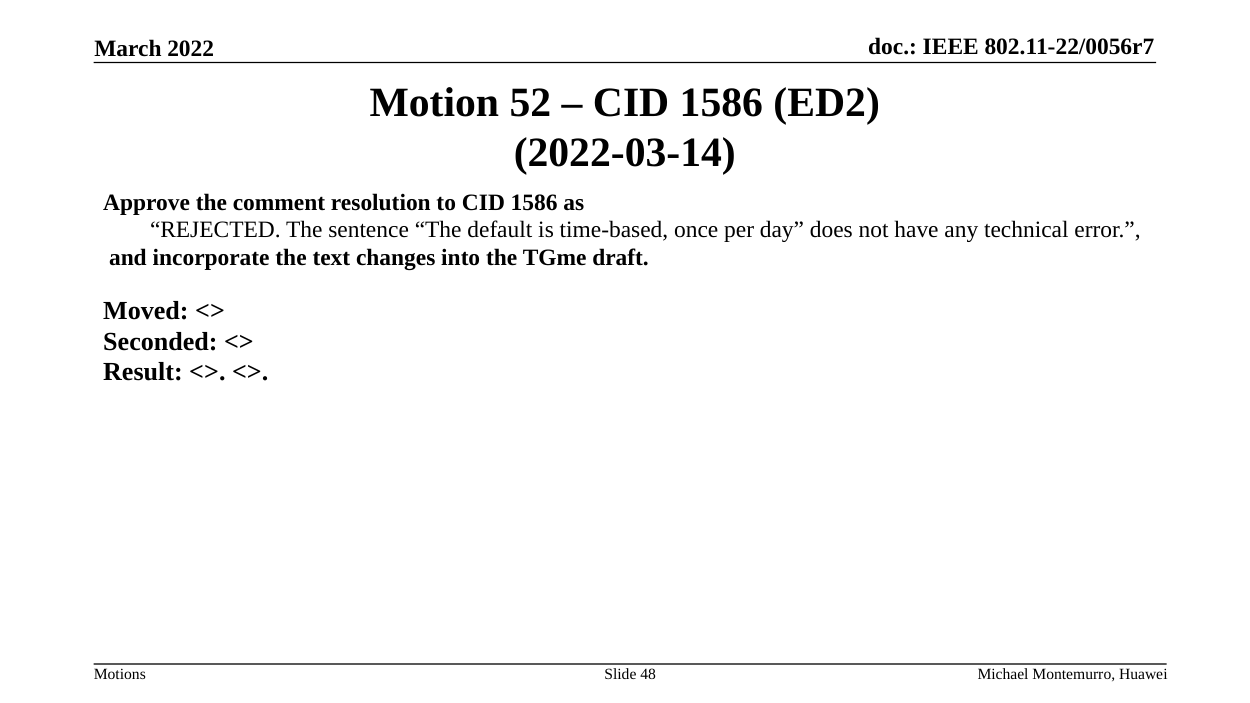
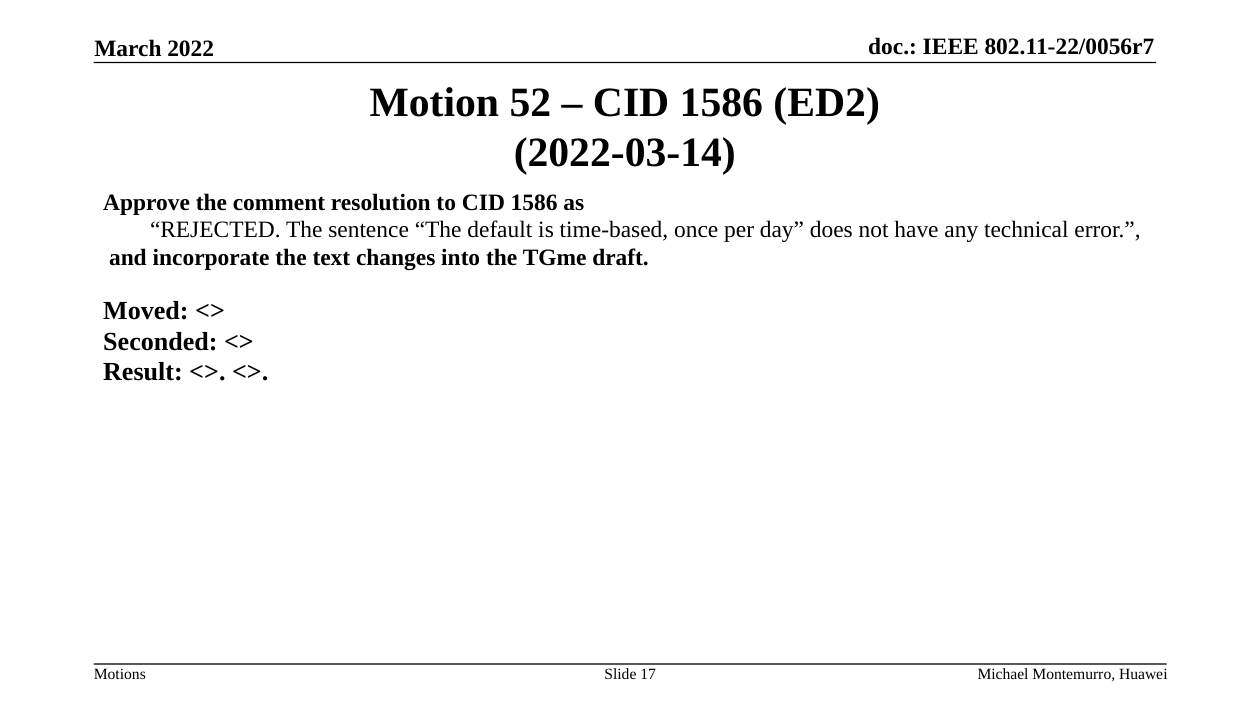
48: 48 -> 17
